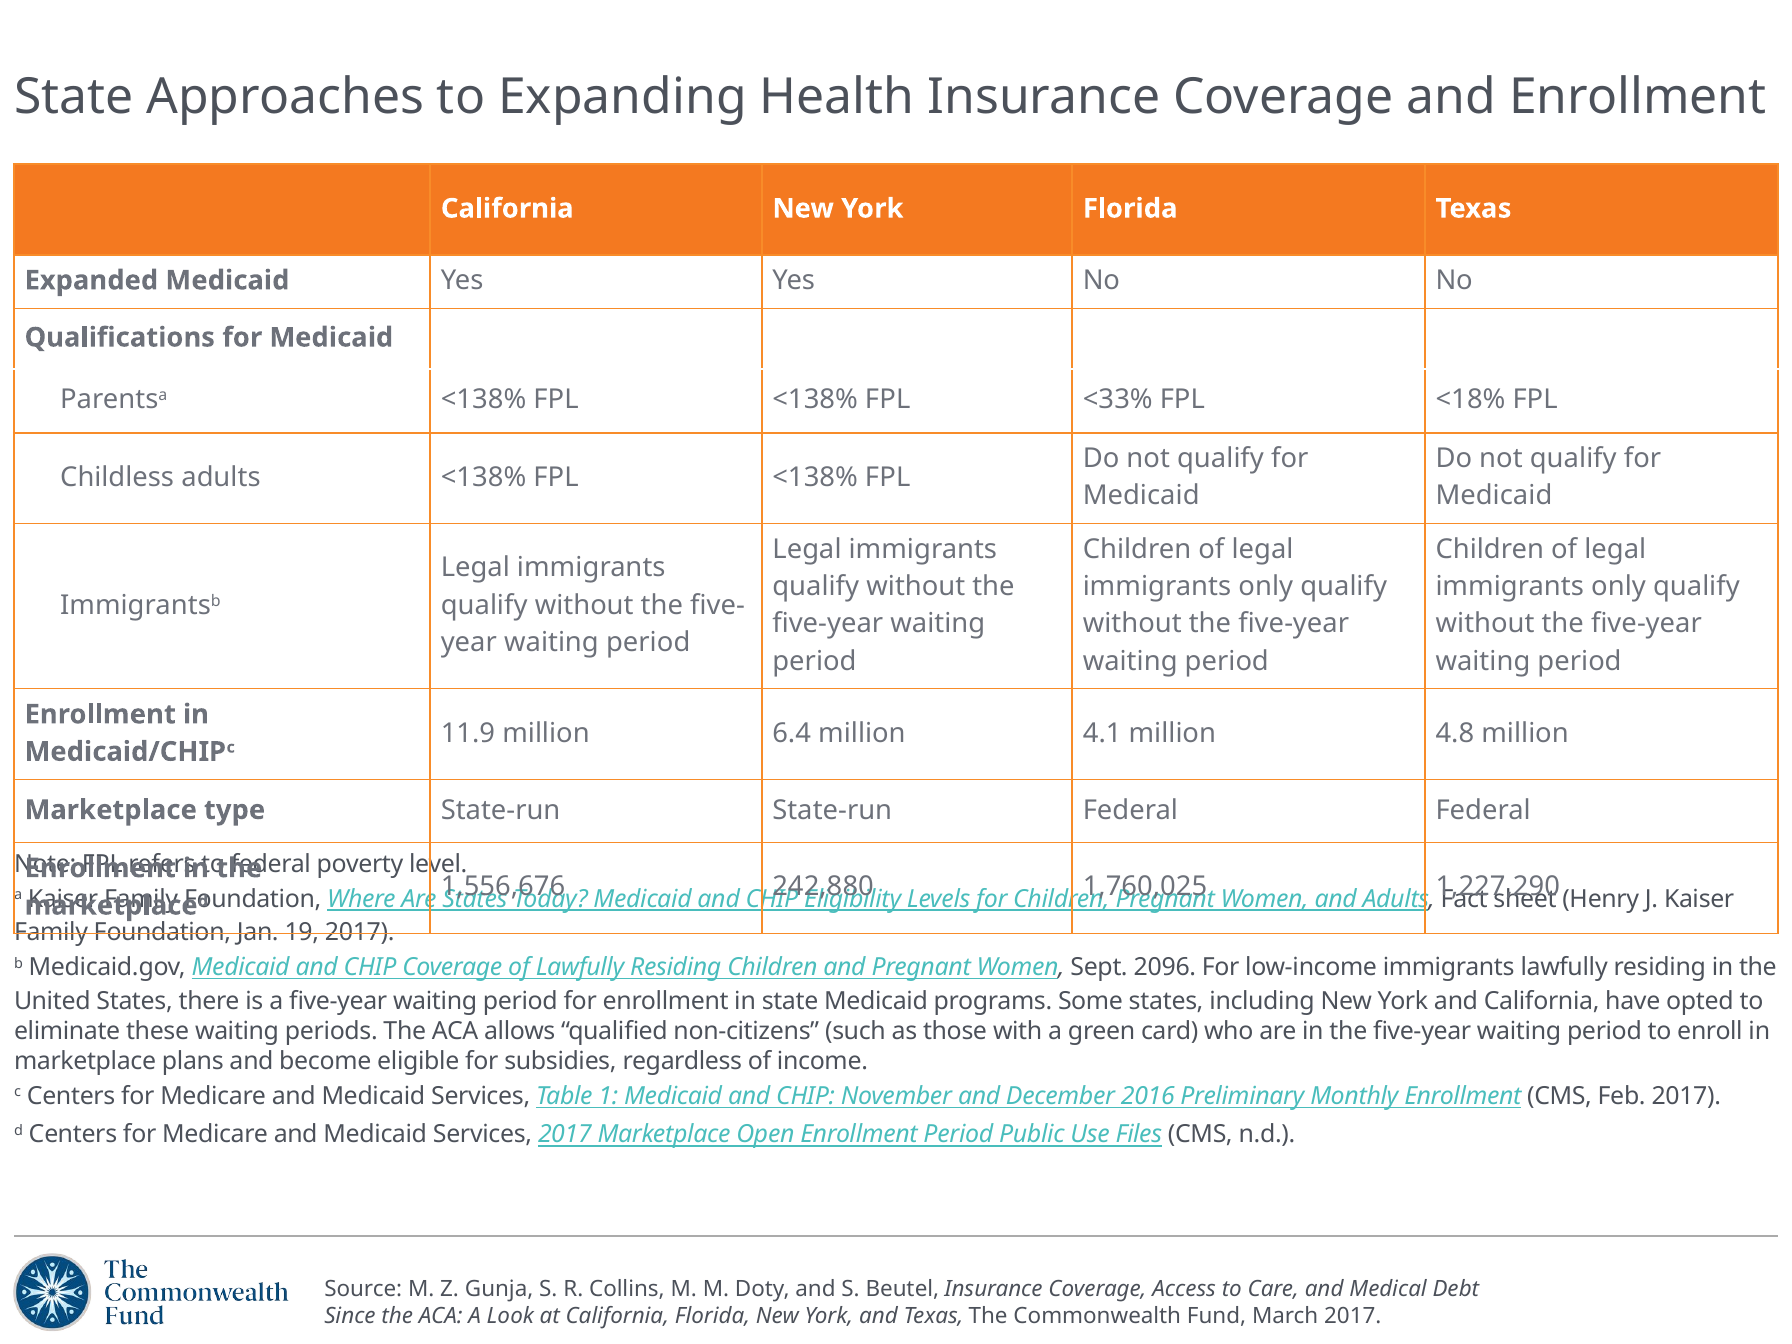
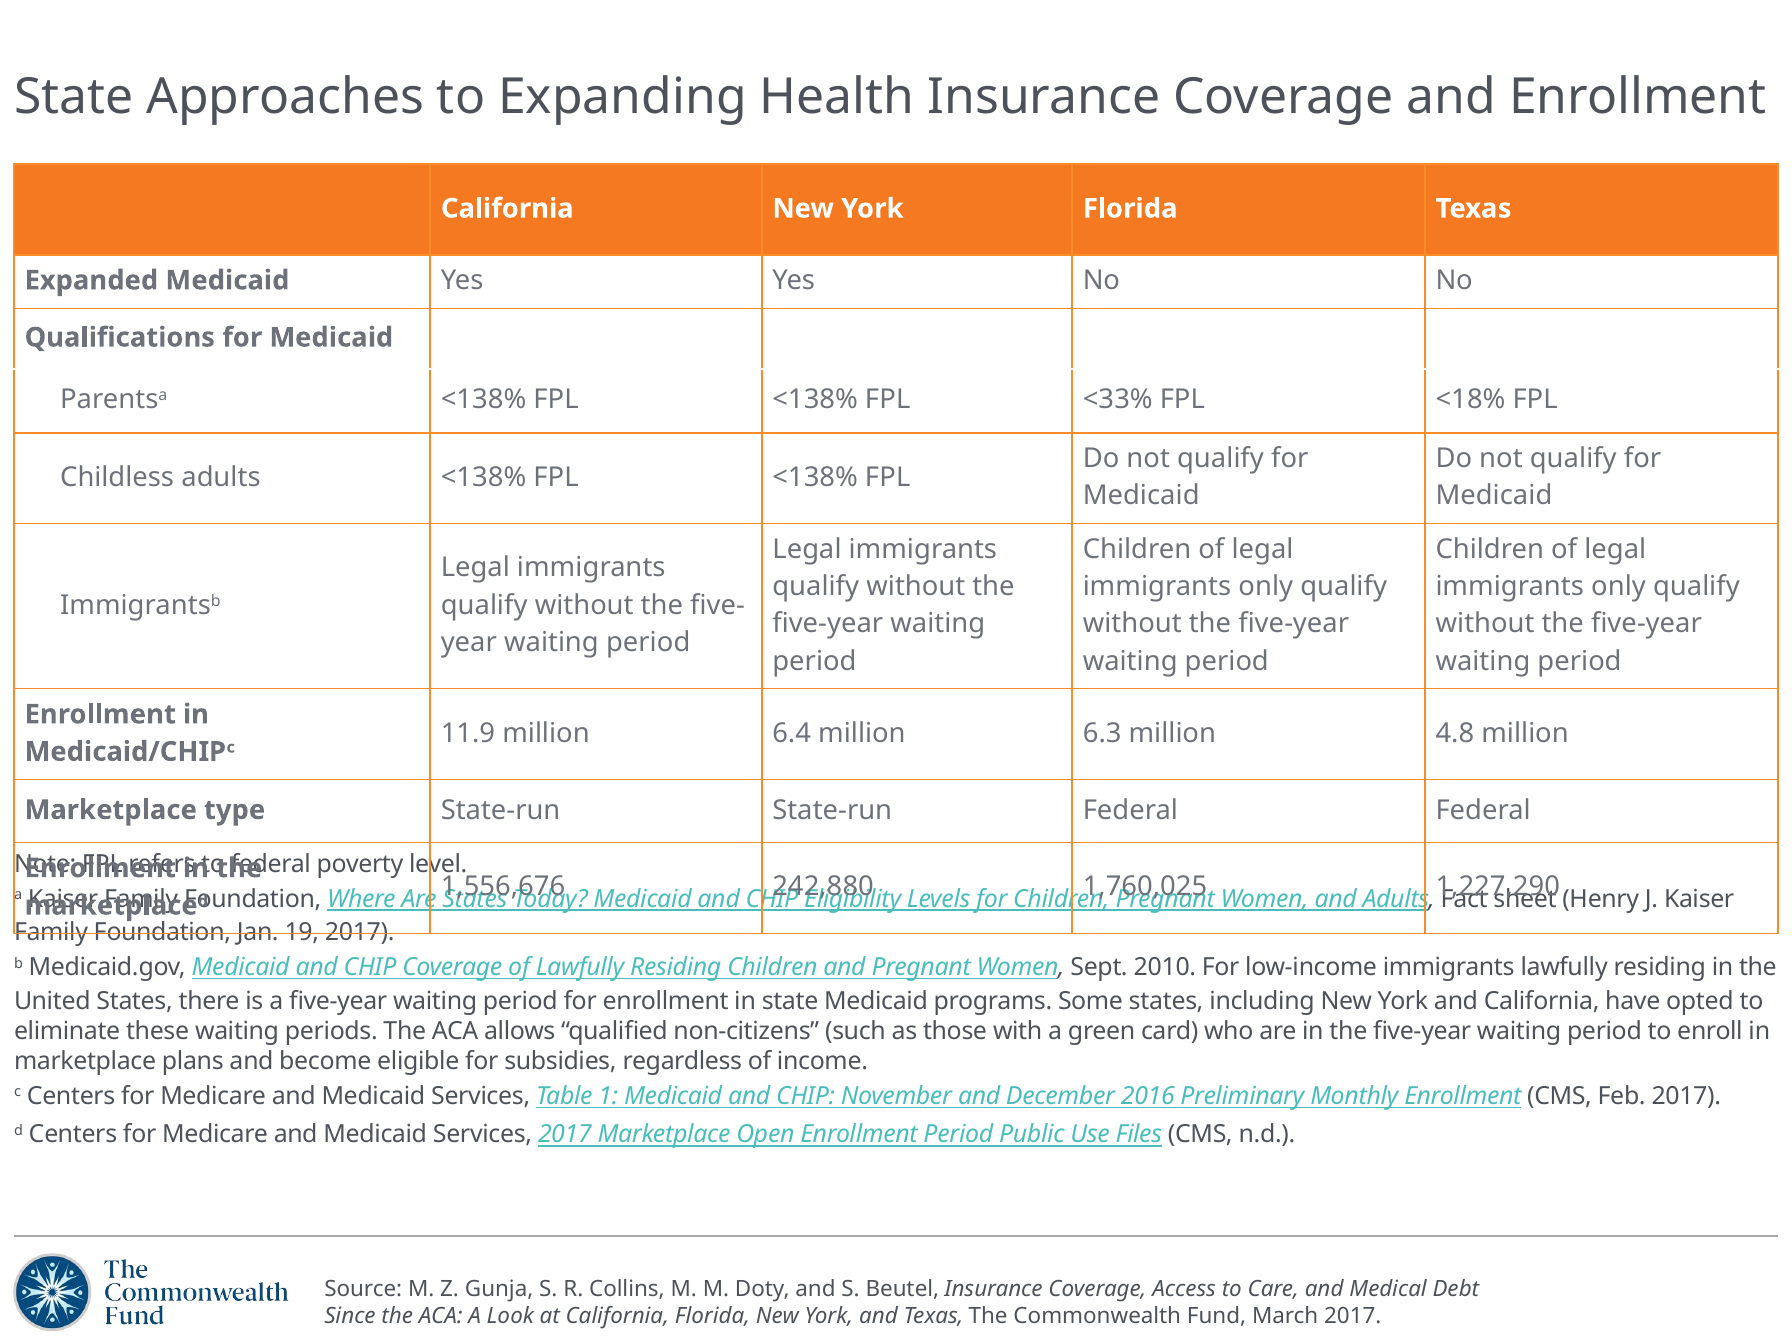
4.1: 4.1 -> 6.3
2096: 2096 -> 2010
